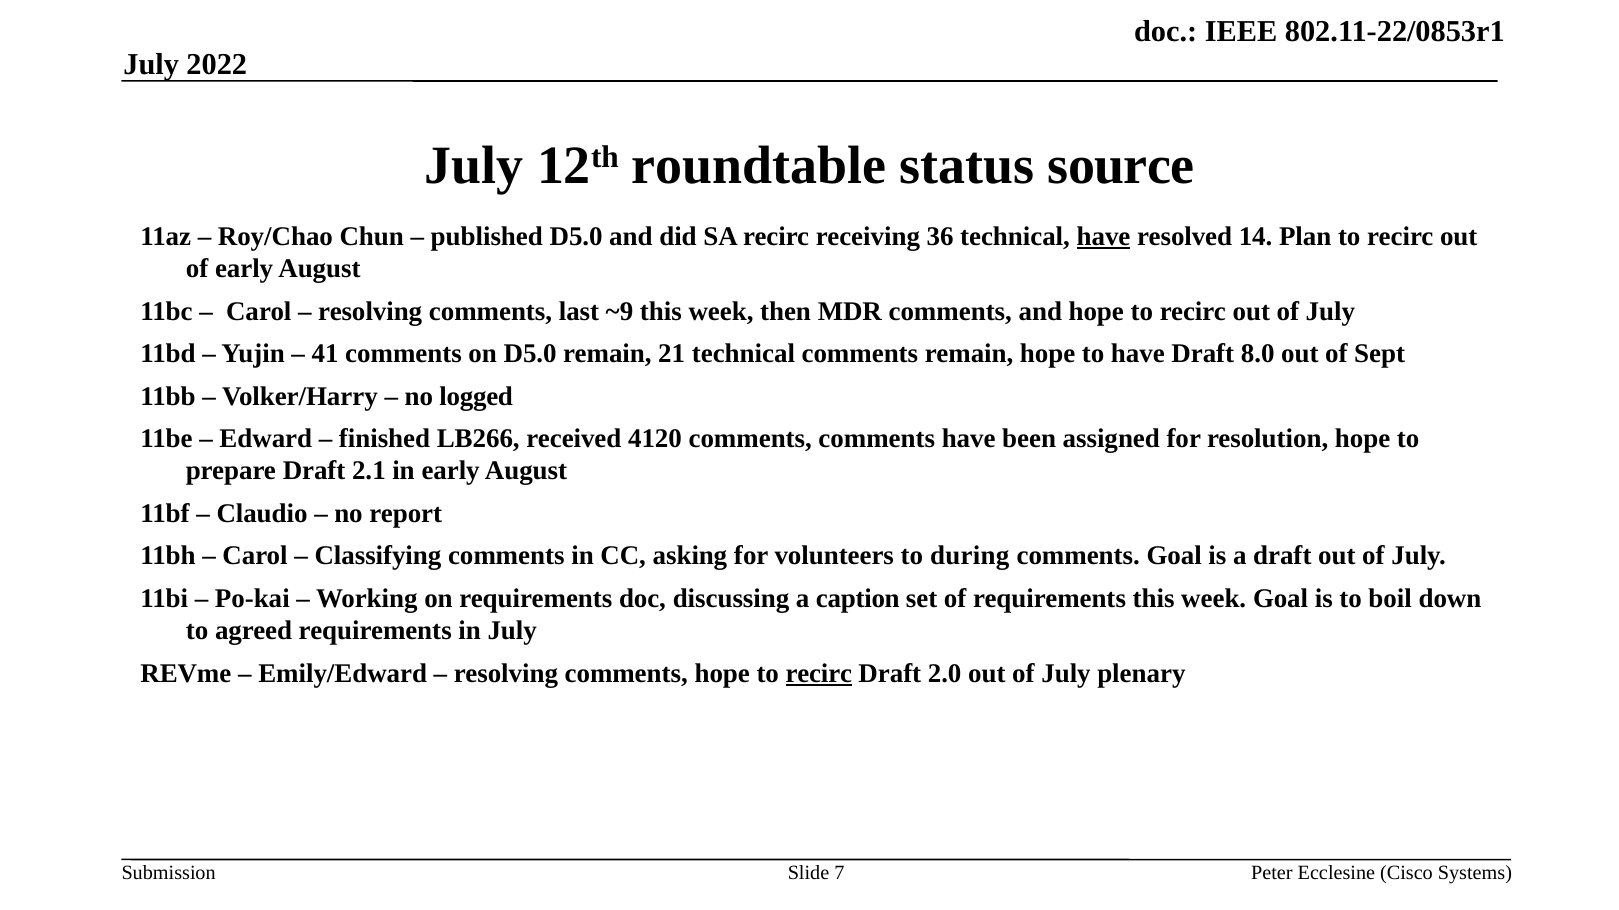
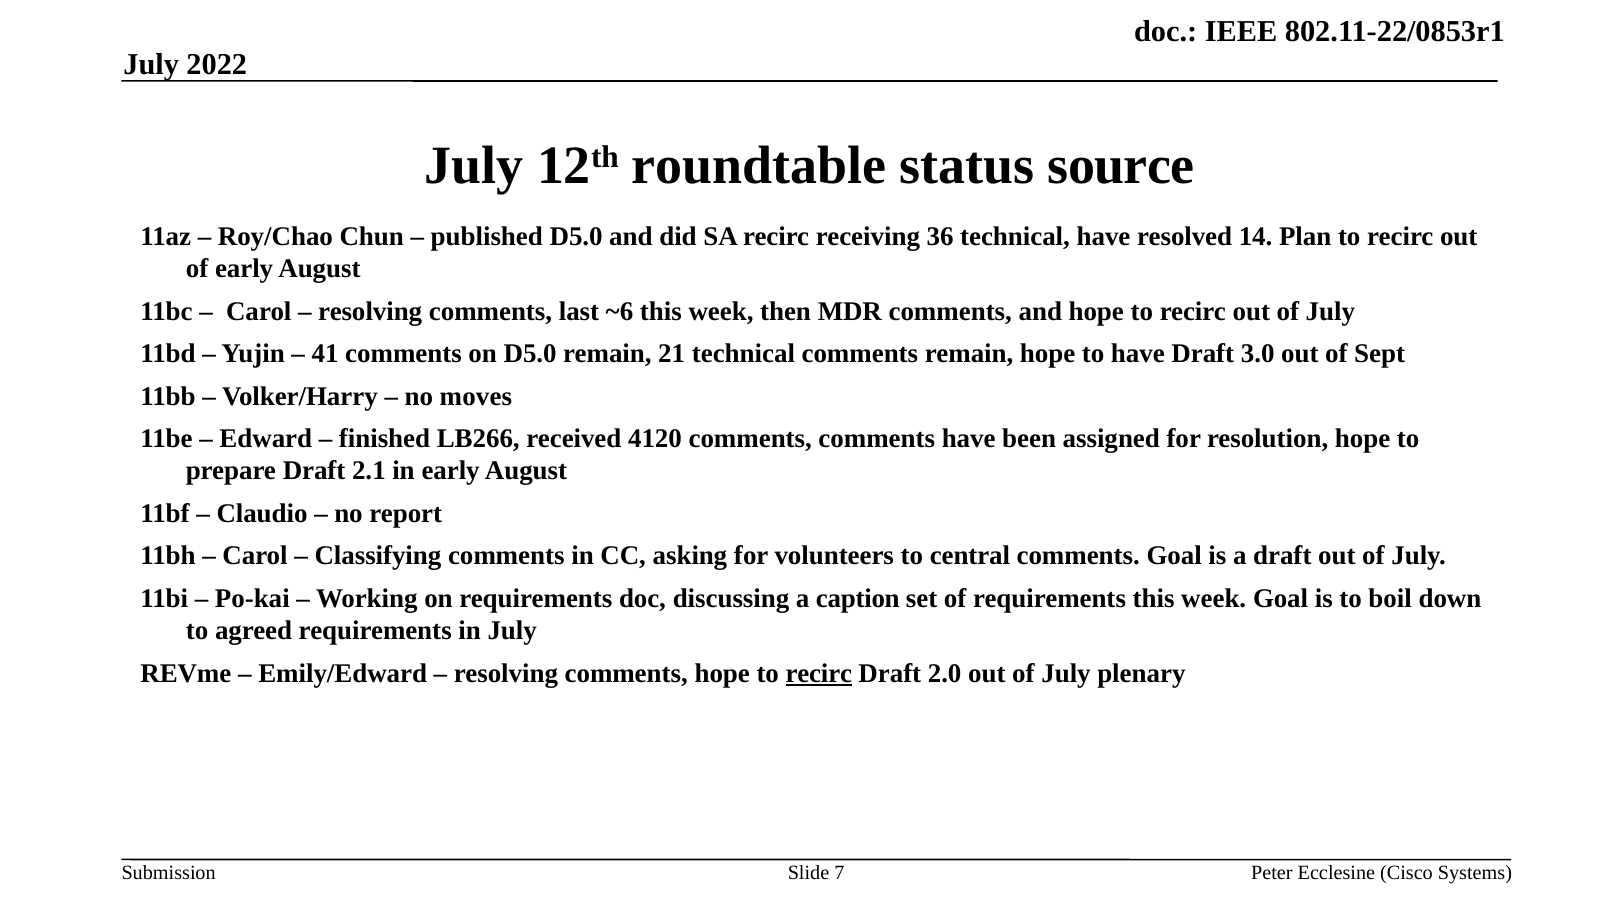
have at (1104, 237) underline: present -> none
~9: ~9 -> ~6
8.0: 8.0 -> 3.0
logged: logged -> moves
during: during -> central
